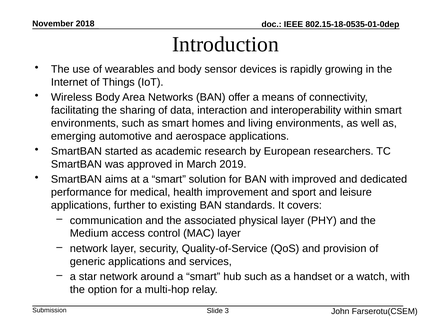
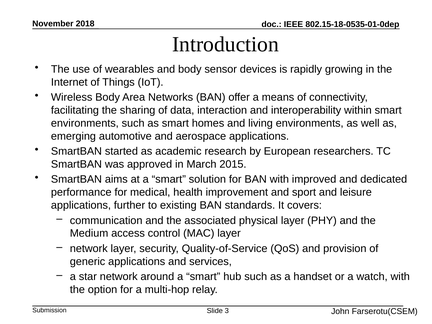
2019: 2019 -> 2015
